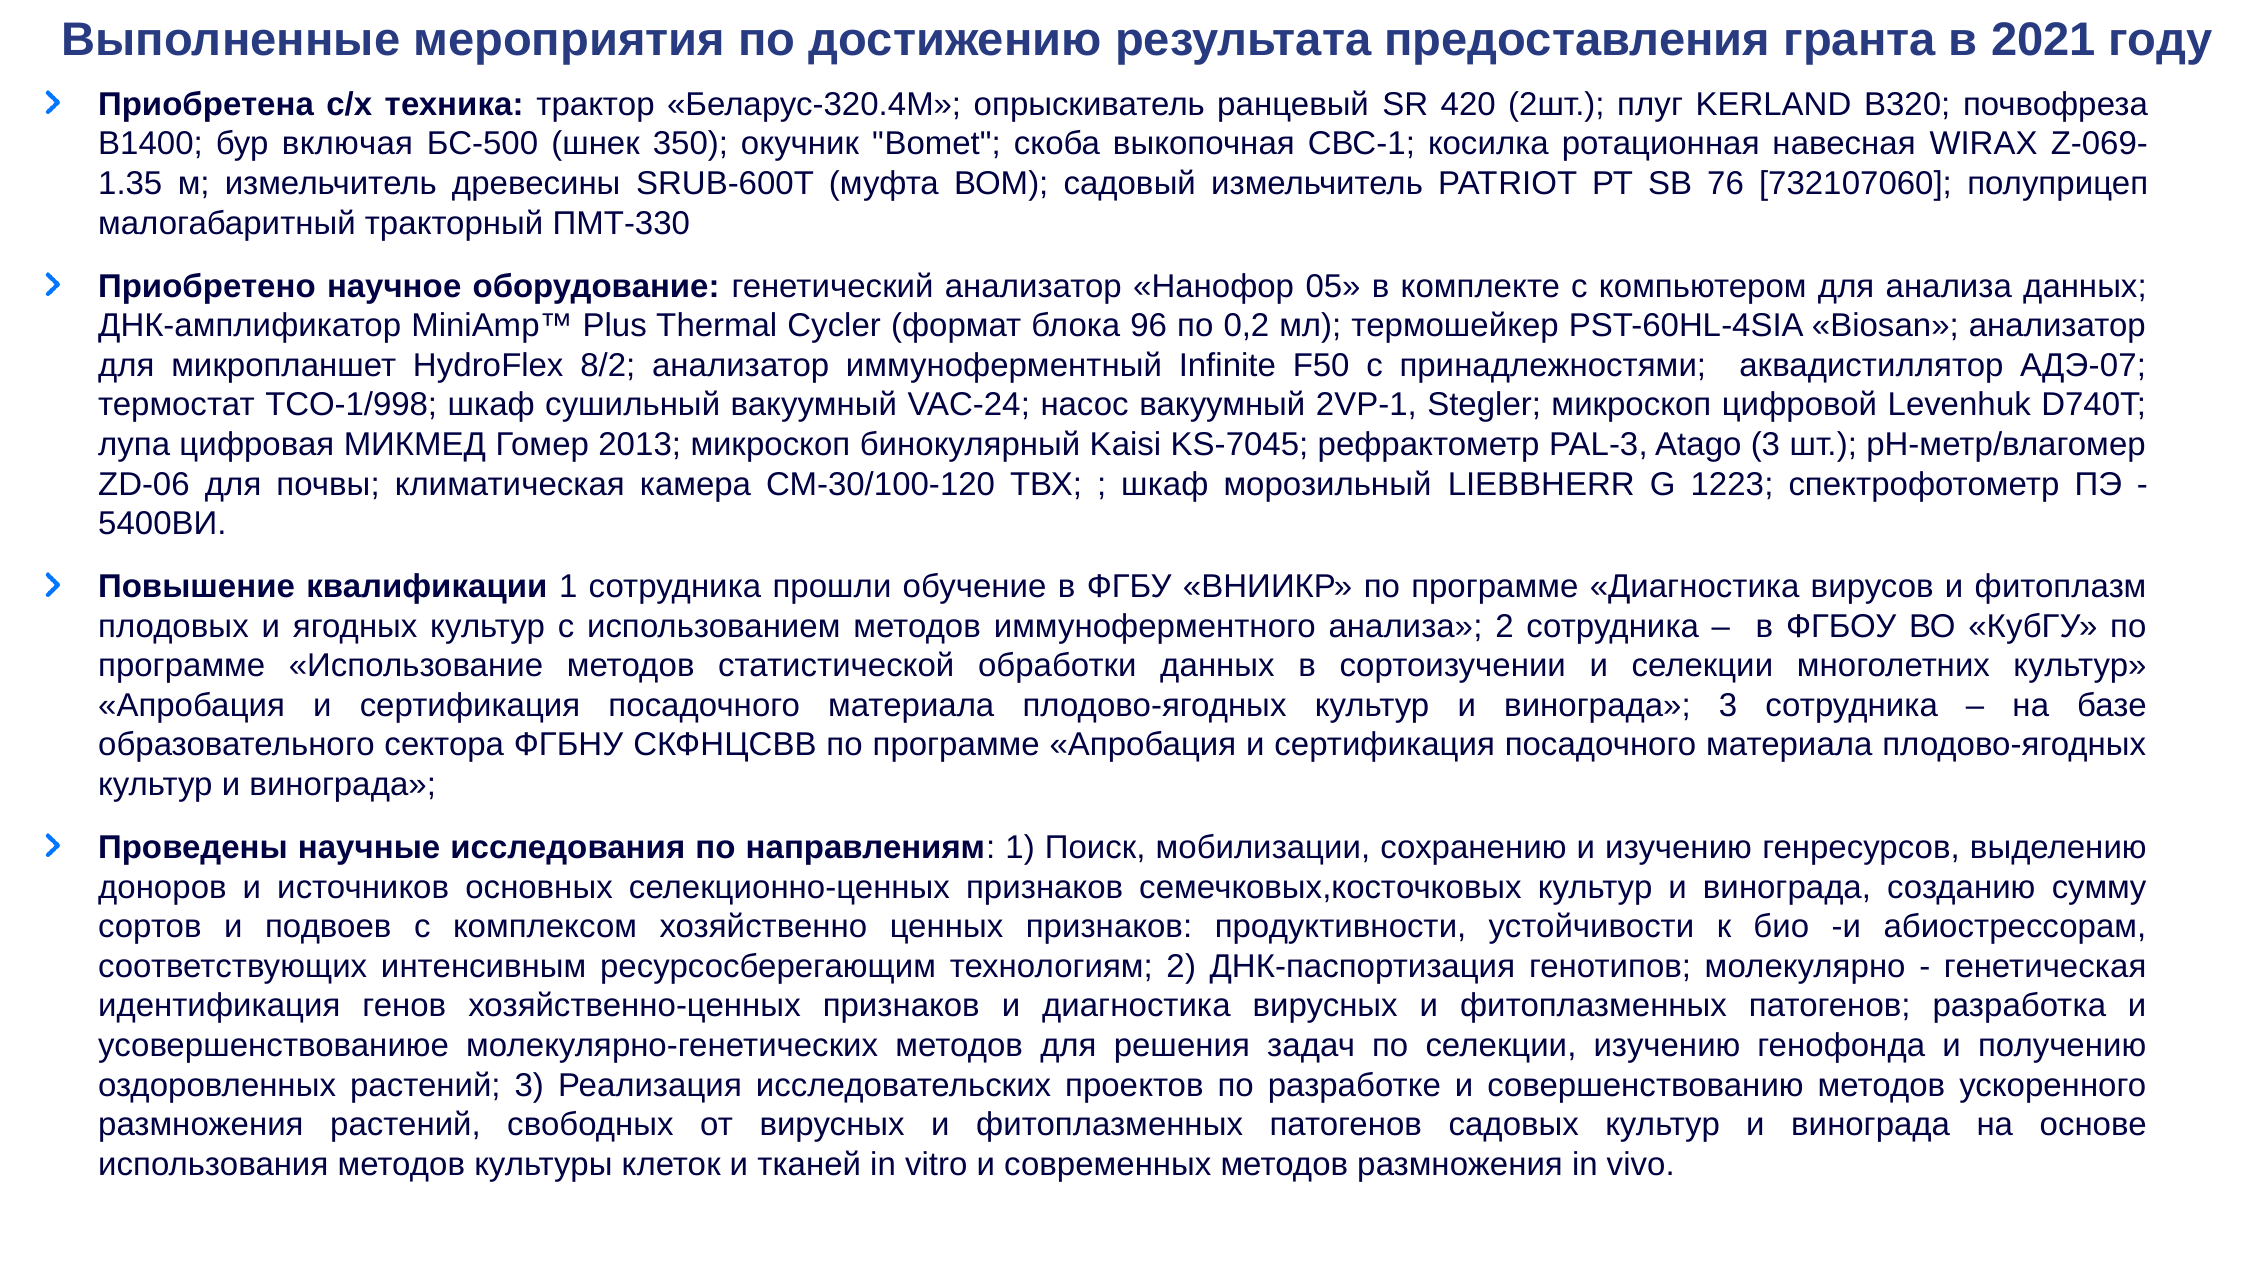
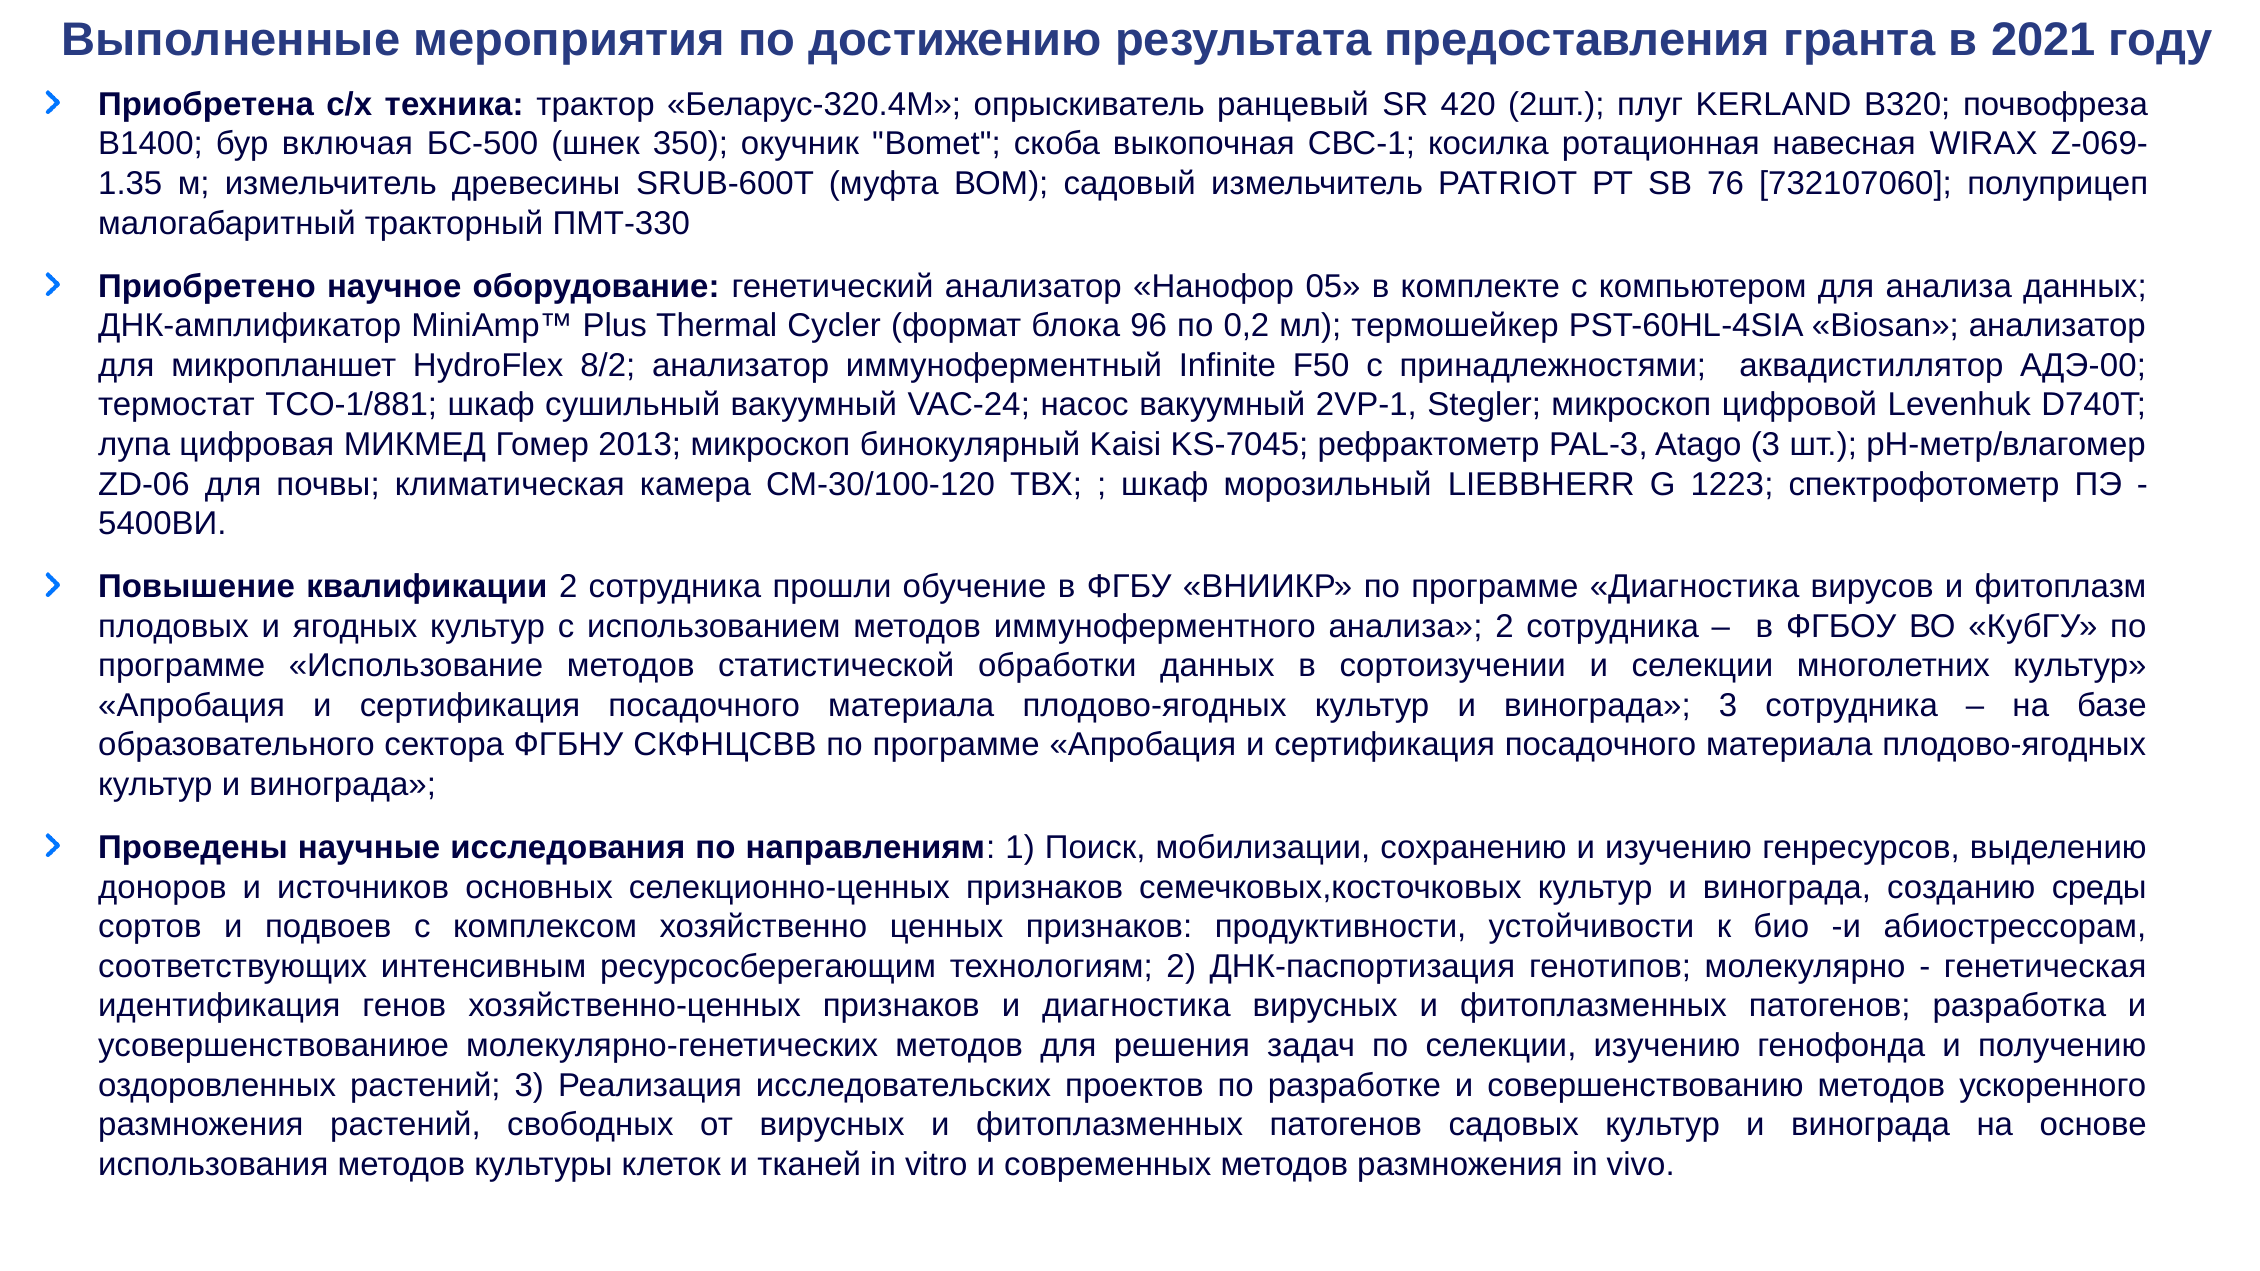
АДЭ-07: АДЭ-07 -> АДЭ-00
ТСО-1/998: ТСО-1/998 -> ТСО-1/881
квалификации 1: 1 -> 2
сумму: сумму -> среды
